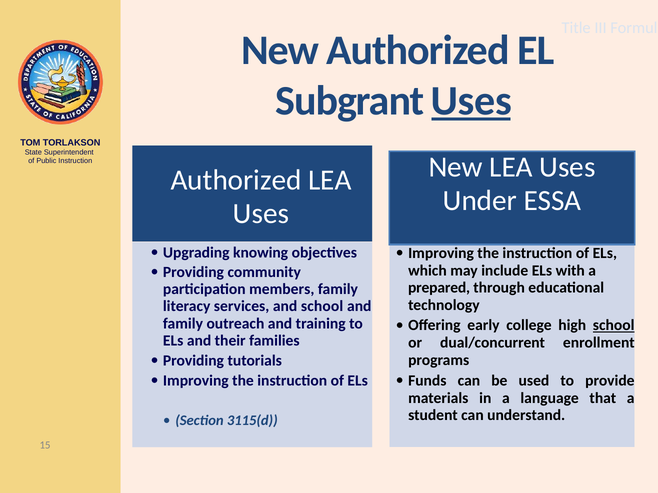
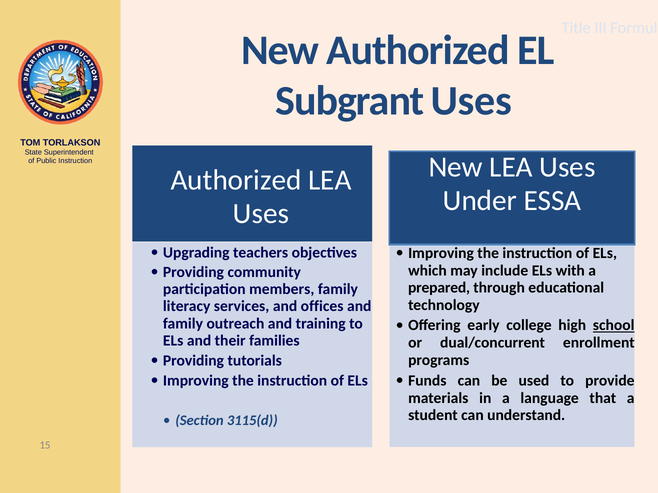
Uses at (471, 101) underline: present -> none
knowing: knowing -> teachers
and school: school -> offices
